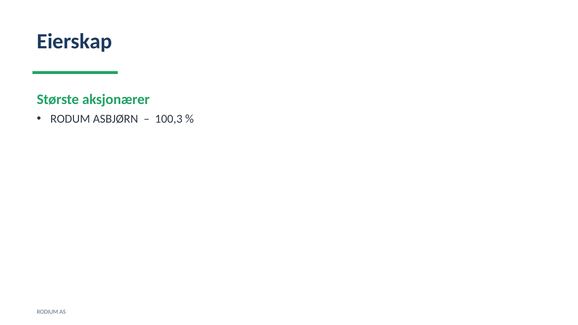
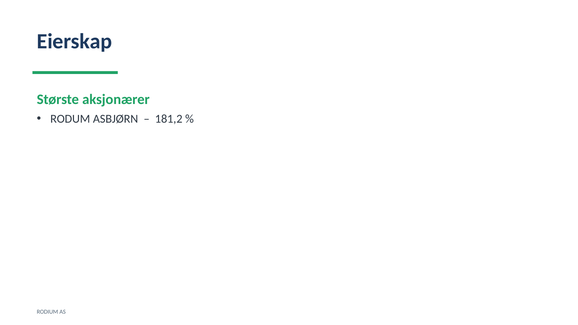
100,3: 100,3 -> 181,2
